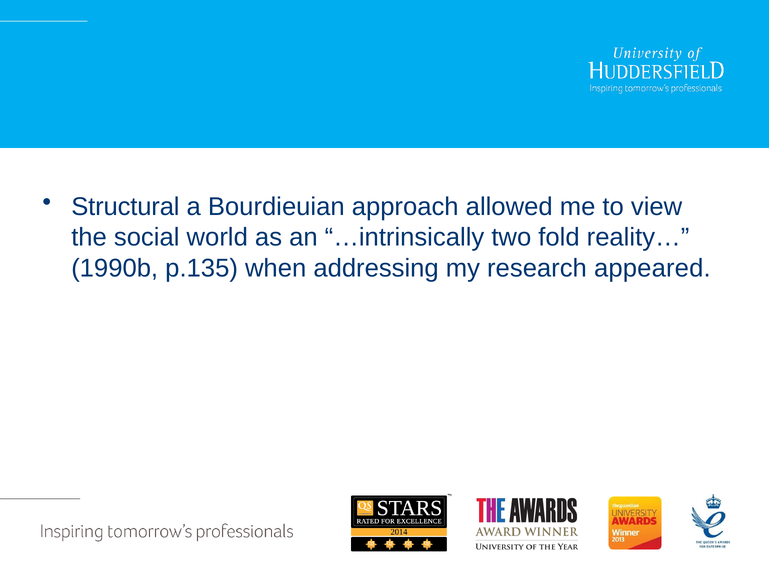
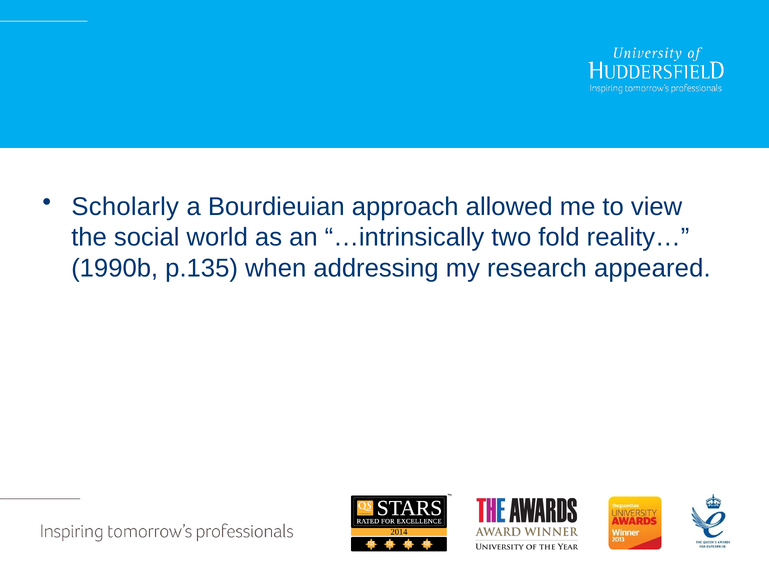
Structural: Structural -> Scholarly
